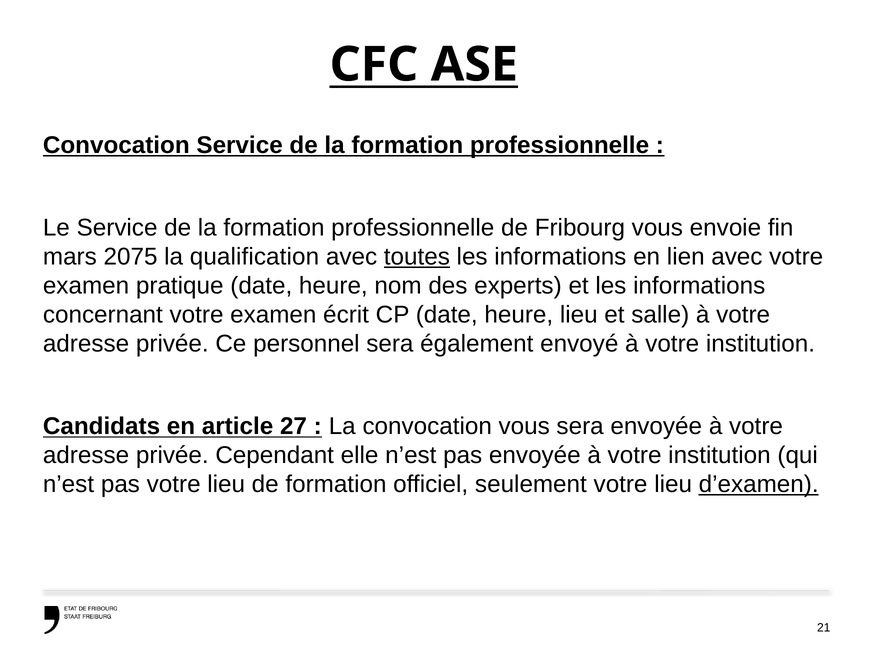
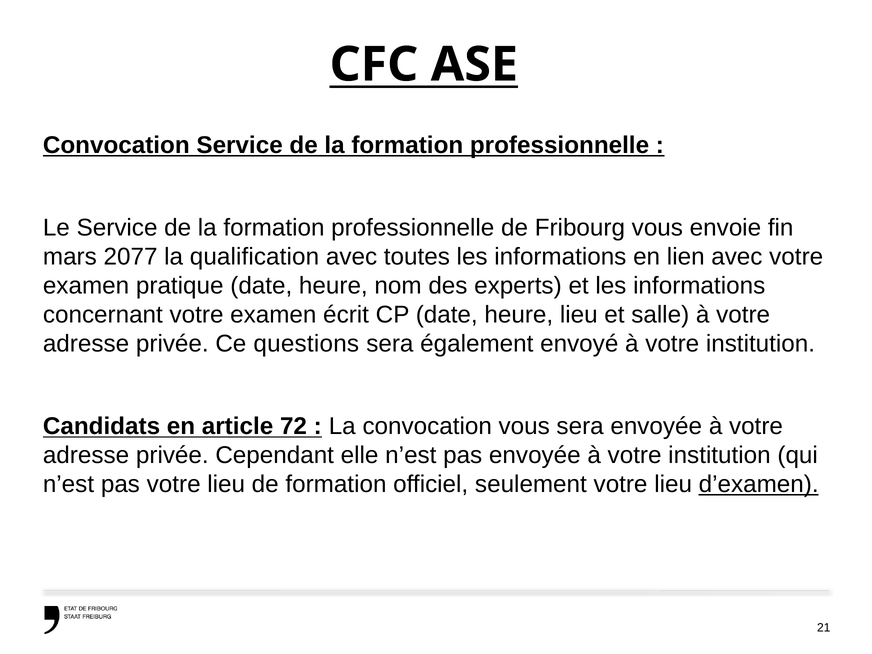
2075: 2075 -> 2077
toutes underline: present -> none
personnel: personnel -> questions
27: 27 -> 72
